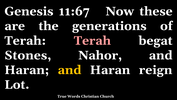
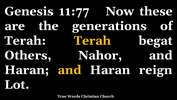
11:67: 11:67 -> 11:77
Terah at (92, 41) colour: pink -> yellow
Stones: Stones -> Others
